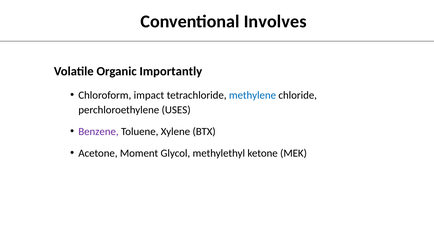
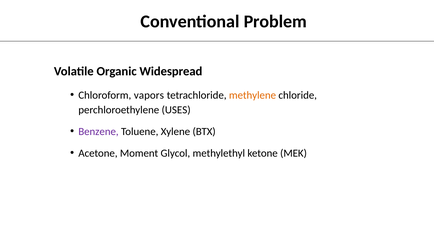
Involves: Involves -> Problem
Importantly: Importantly -> Widespread
impact: impact -> vapors
methylene colour: blue -> orange
